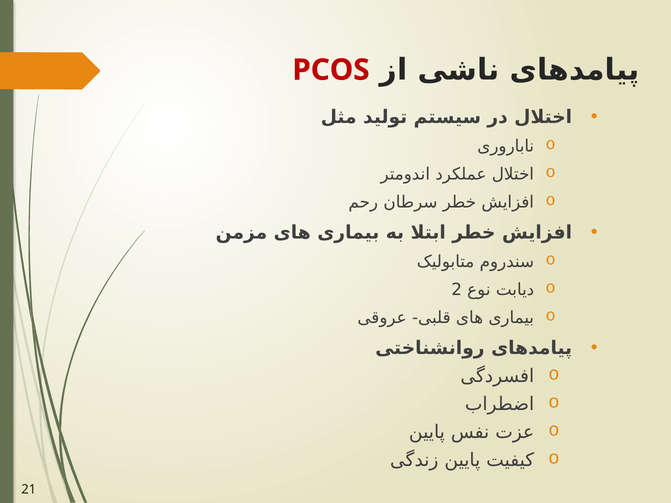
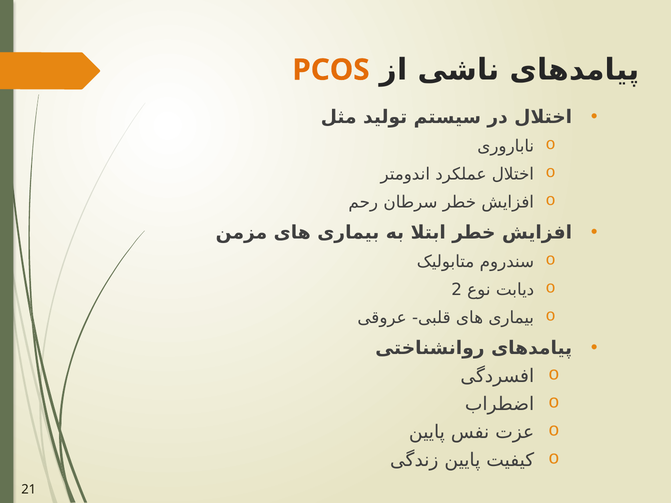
PCOS colour: red -> orange
